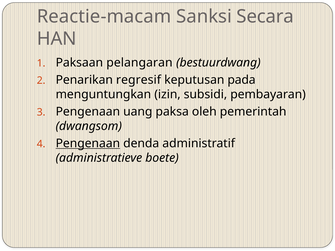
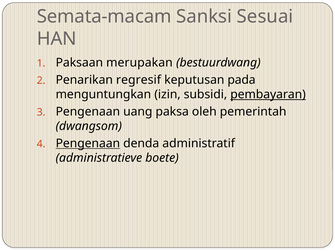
Reactie-macam: Reactie-macam -> Semata-macam
Secara: Secara -> Sesuai
pelangaran: pelangaran -> merupakan
pembayaran underline: none -> present
